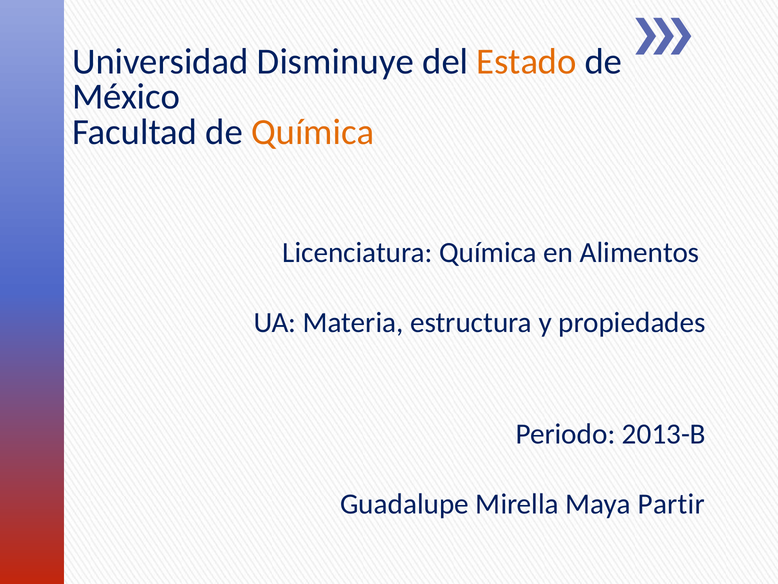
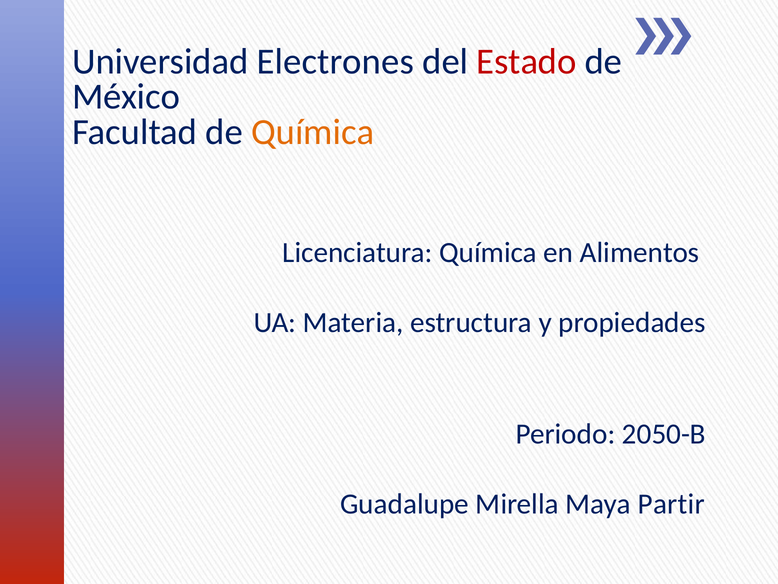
Disminuye: Disminuye -> Electrones
Estado colour: orange -> red
2013-B: 2013-B -> 2050-B
